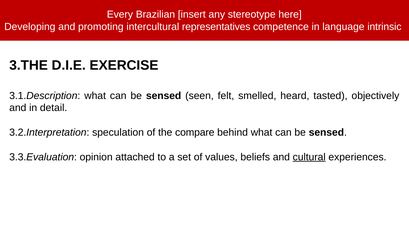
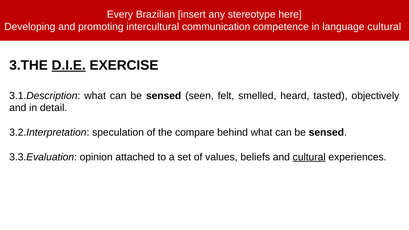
representatives: representatives -> communication
language intrinsic: intrinsic -> cultural
D.I.E underline: none -> present
